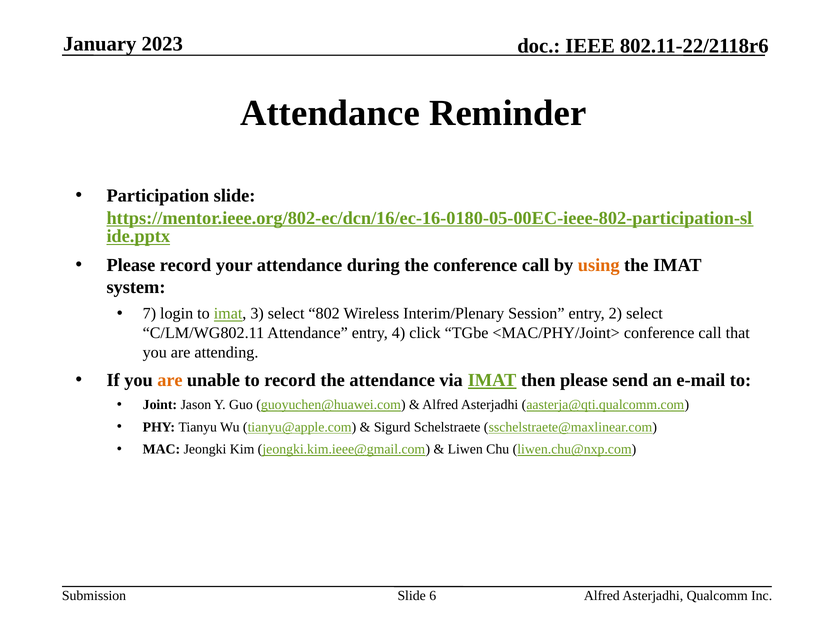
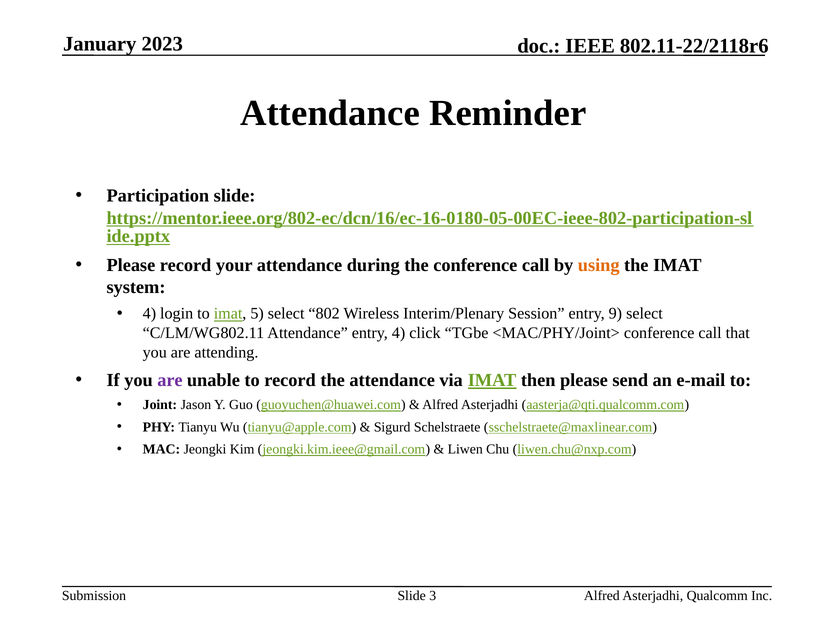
7 at (149, 313): 7 -> 4
3: 3 -> 5
2: 2 -> 9
are at (170, 380) colour: orange -> purple
6: 6 -> 3
